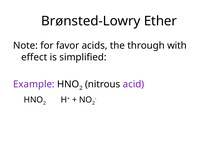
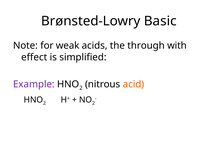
Ether: Ether -> Basic
favor: favor -> weak
acid colour: purple -> orange
